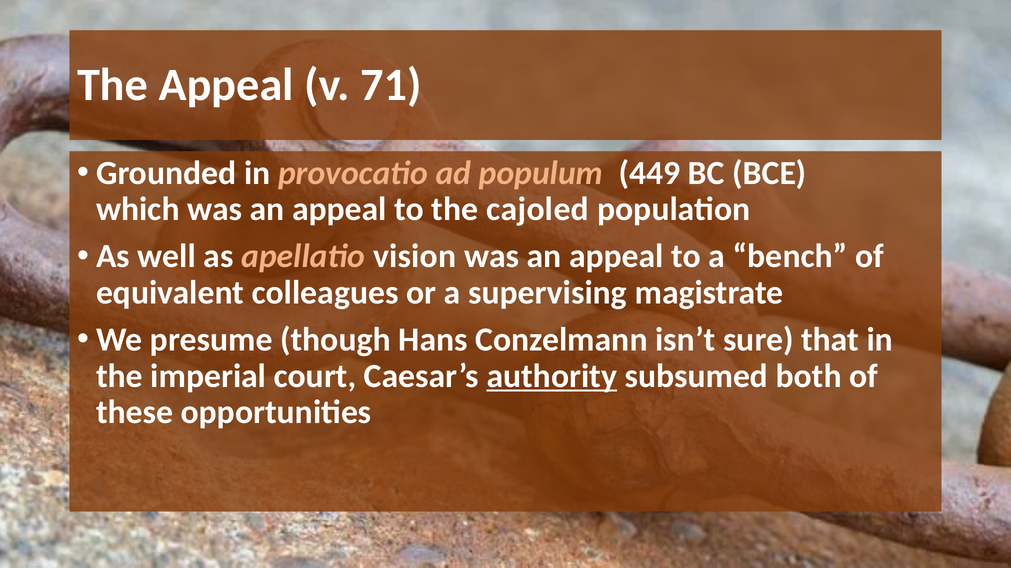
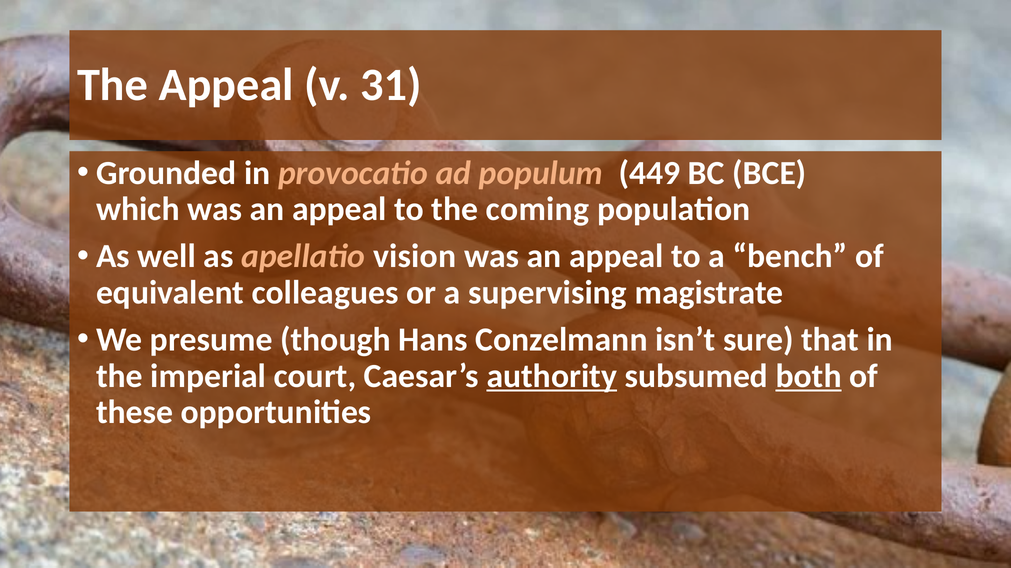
71: 71 -> 31
cajoled: cajoled -> coming
both underline: none -> present
